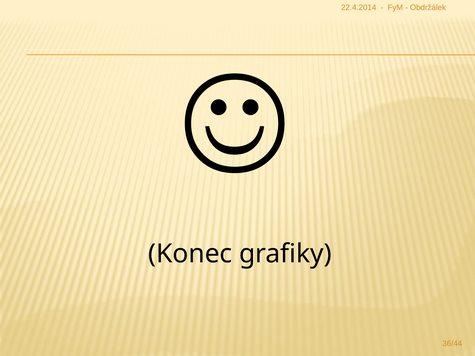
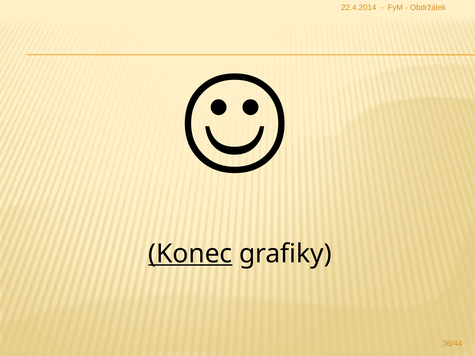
Konec underline: none -> present
